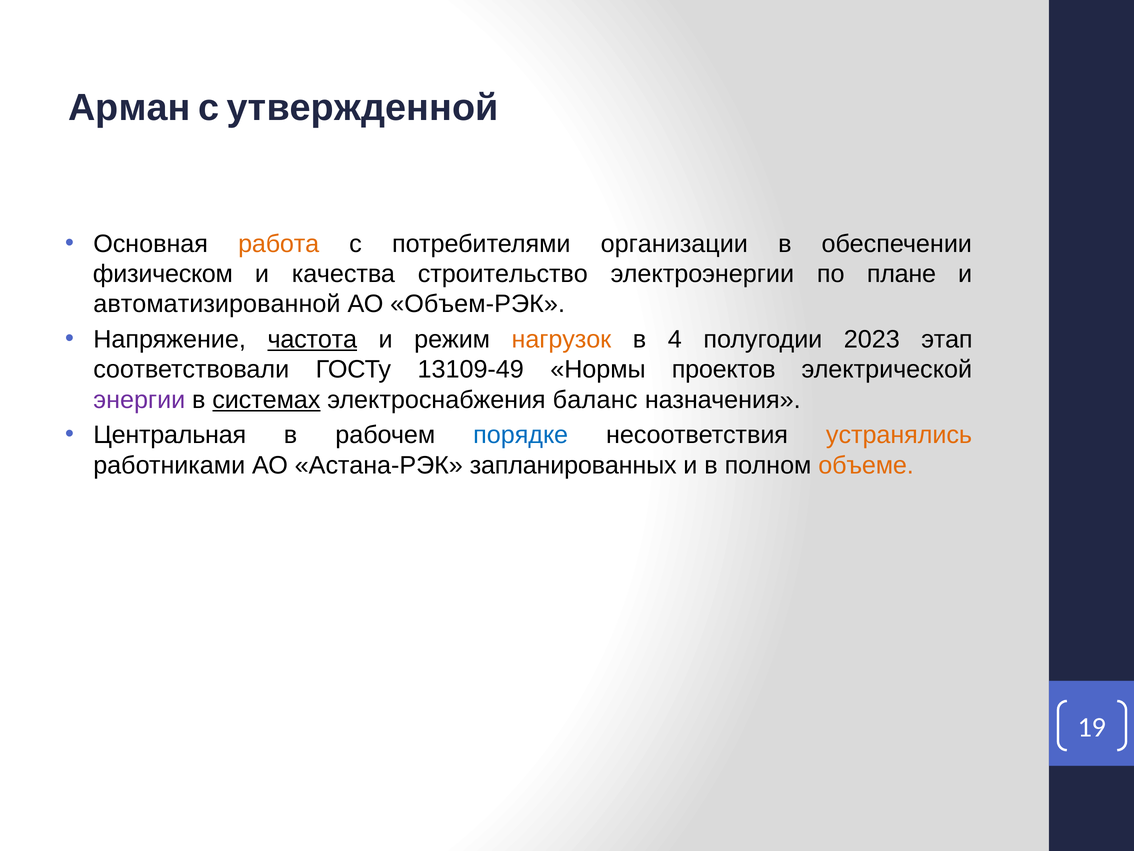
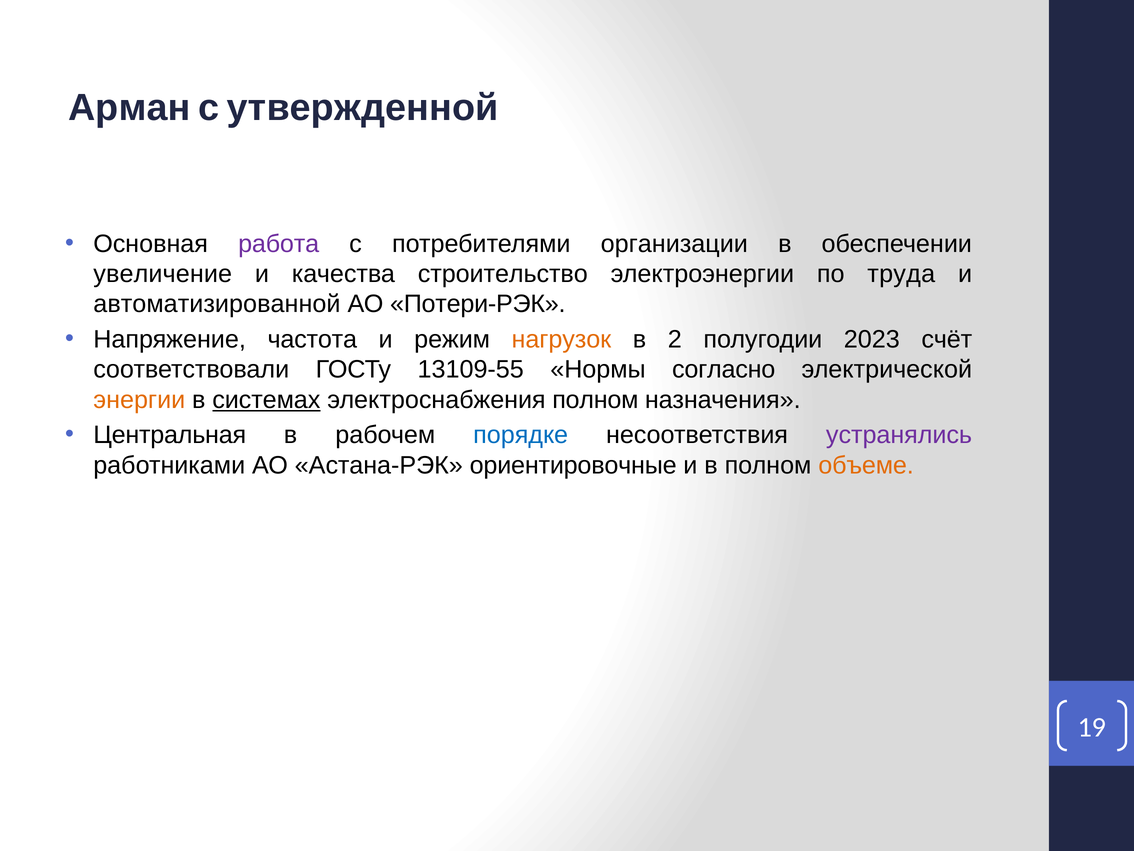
работа colour: orange -> purple
физическом: физическом -> увеличение
плане: плане -> труда
Объем-РЭК: Объем-РЭК -> Потери-РЭК
частота underline: present -> none
4: 4 -> 2
этап: этап -> счёт
13109-49: 13109-49 -> 13109-55
проектов: проектов -> согласно
энергии colour: purple -> orange
электроснабжения баланс: баланс -> полном
устранялись colour: orange -> purple
запланированных: запланированных -> ориентировочные
